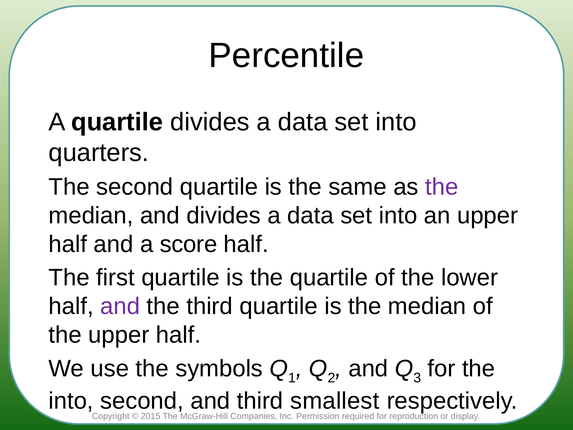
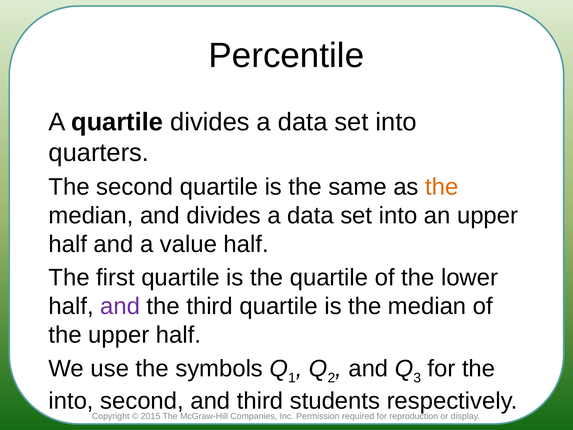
the at (442, 187) colour: purple -> orange
score: score -> value
smallest: smallest -> students
